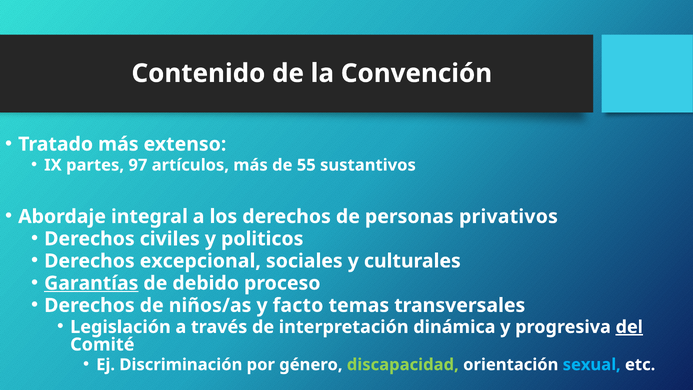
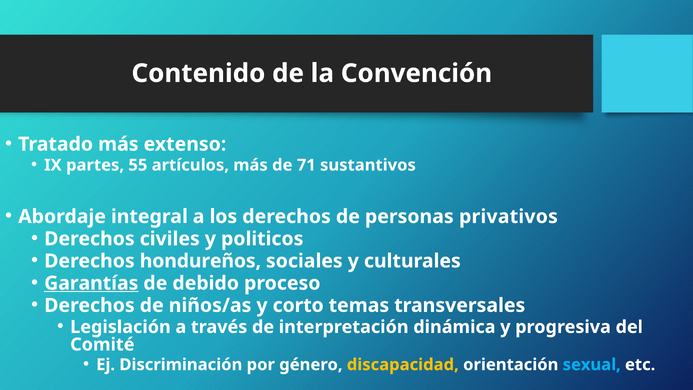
97: 97 -> 55
55: 55 -> 71
excepcional: excepcional -> hondureños
facto: facto -> corto
del underline: present -> none
discapacidad colour: light green -> yellow
